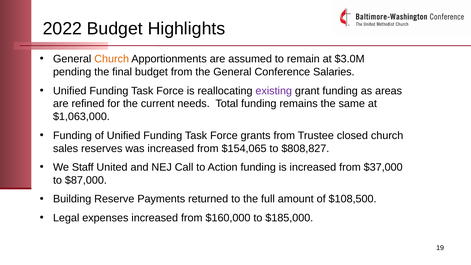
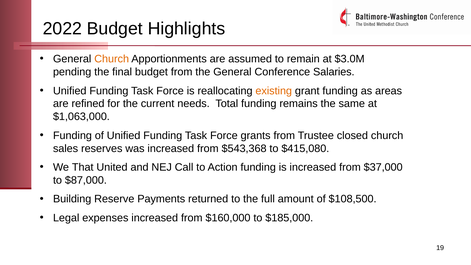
existing colour: purple -> orange
$154,065: $154,065 -> $543,368
$808,827: $808,827 -> $415,080
Staff: Staff -> That
